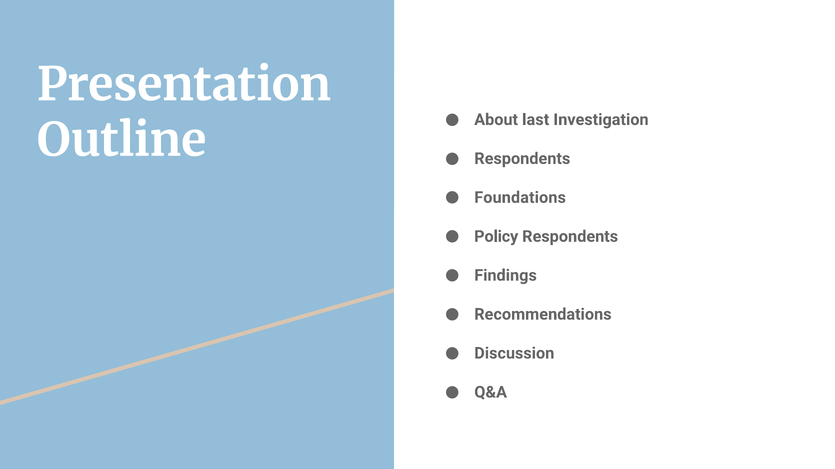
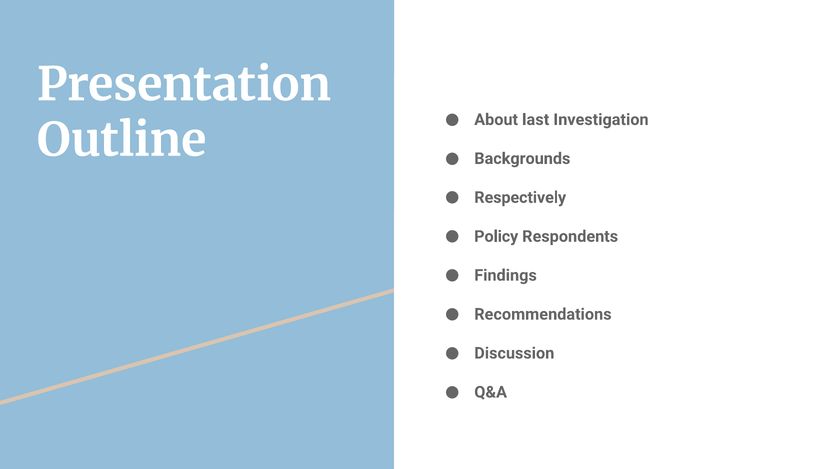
Respondents at (522, 159): Respondents -> Backgrounds
Foundations: Foundations -> Respectively
